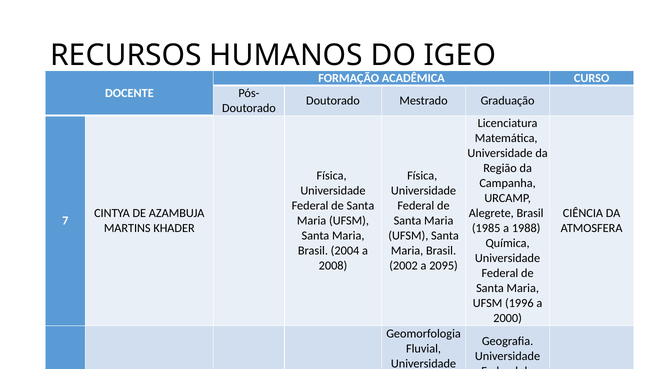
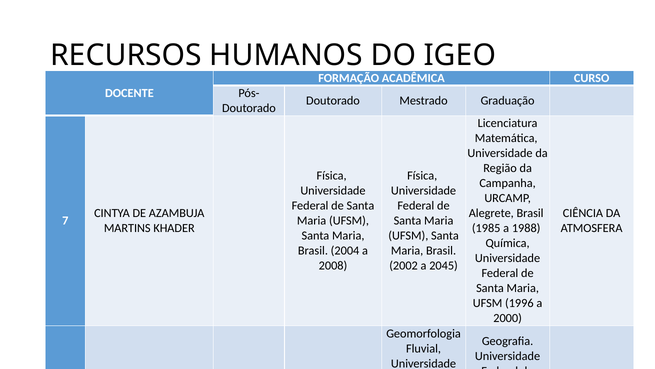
2095: 2095 -> 2045
